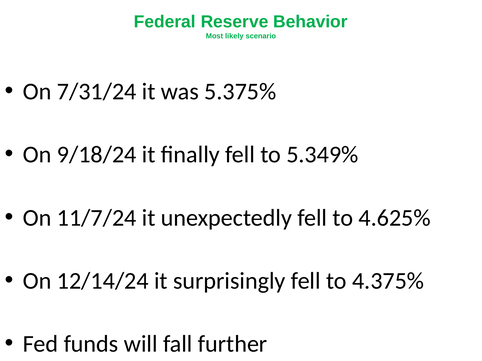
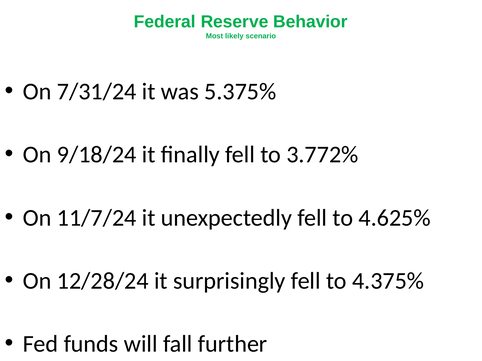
5.349%: 5.349% -> 3.772%
12/14/24: 12/14/24 -> 12/28/24
